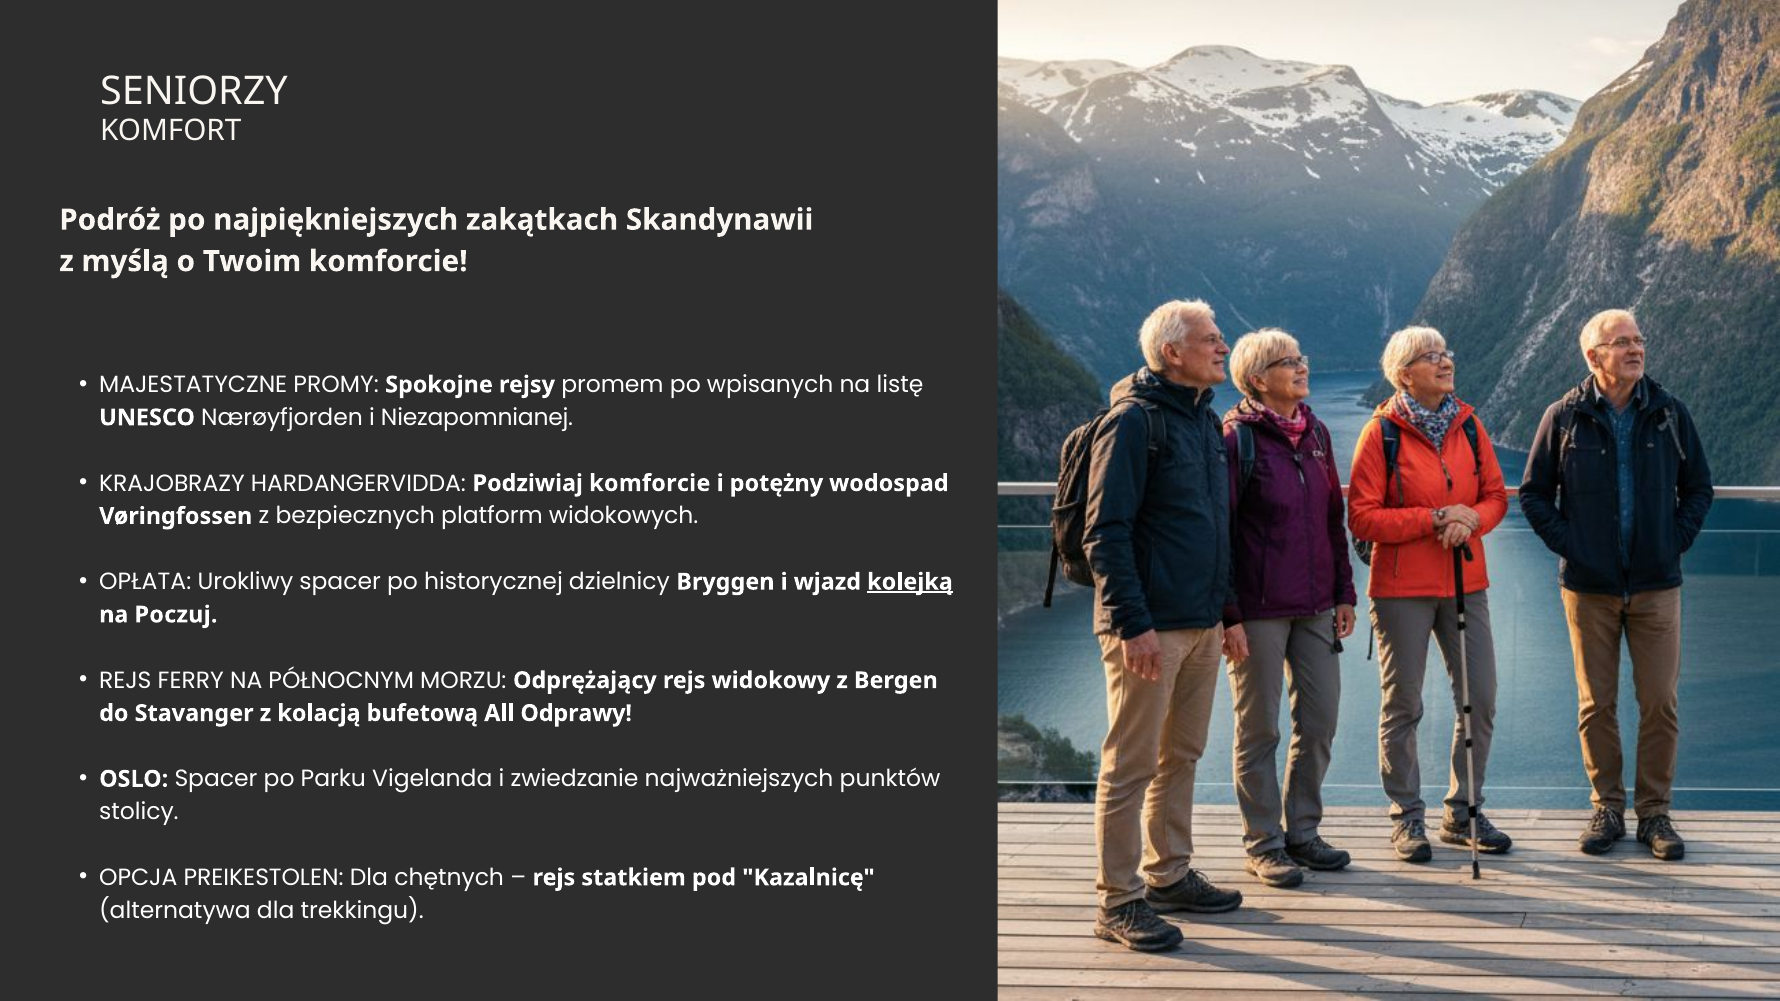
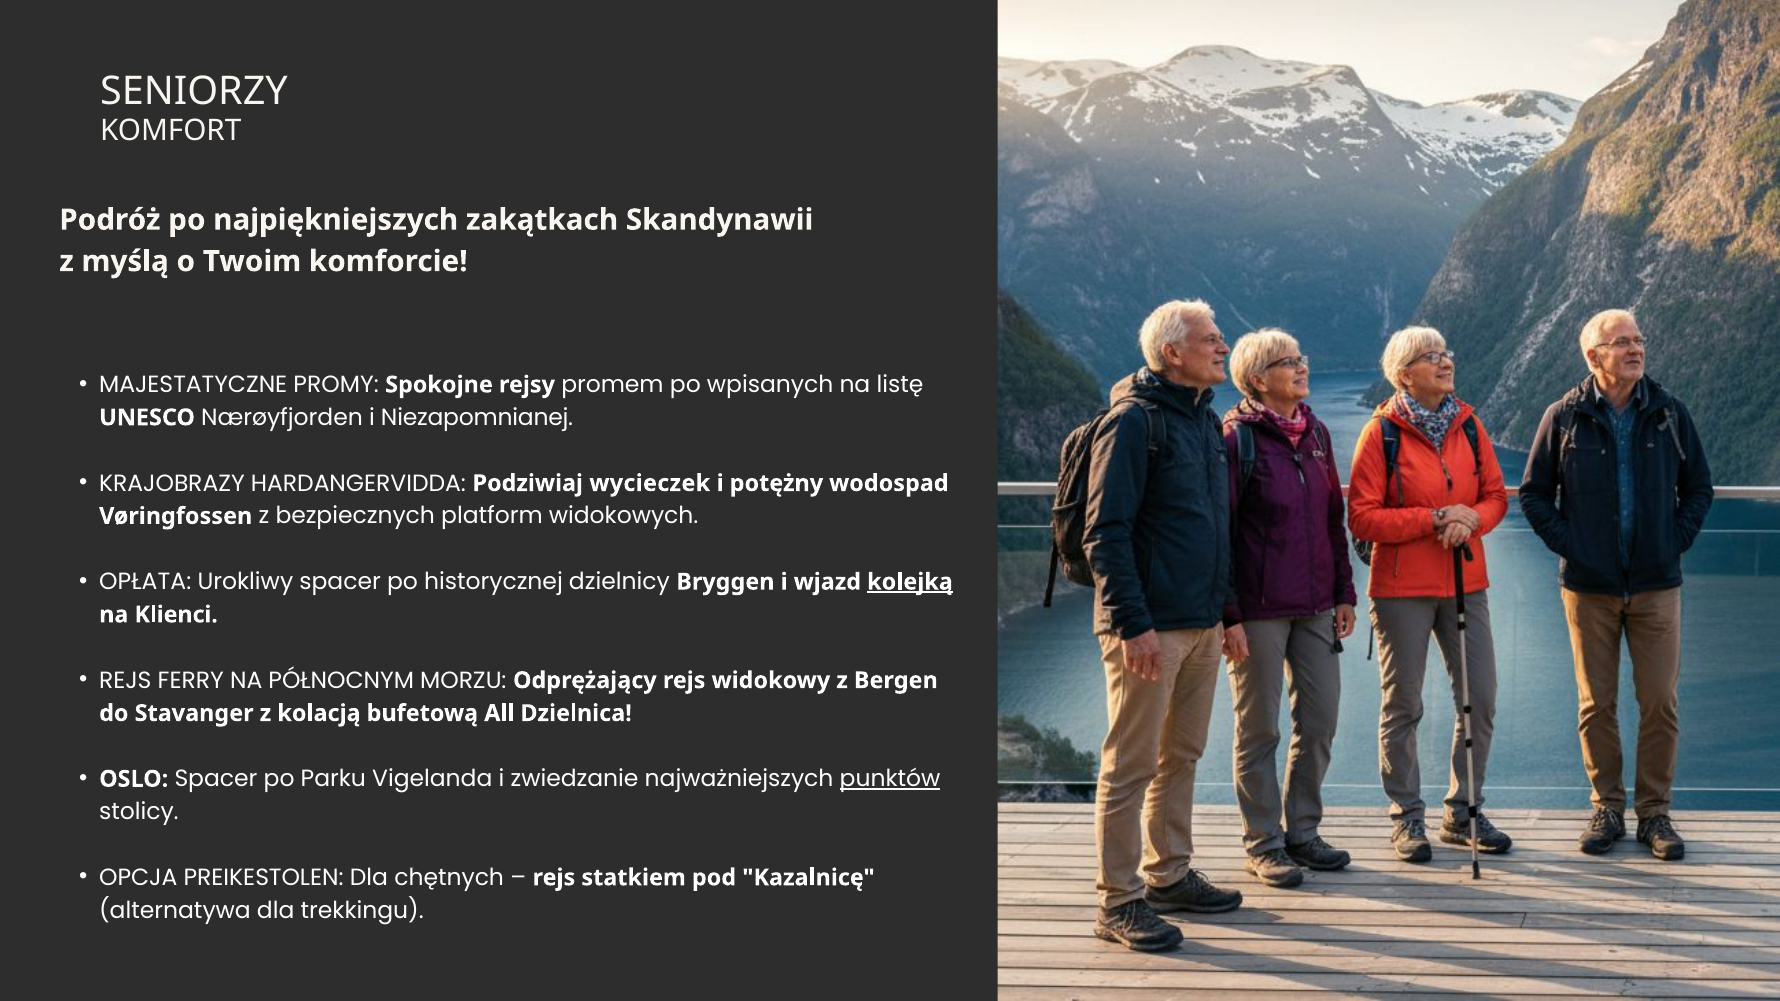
Podziwiaj komforcie: komforcie -> wycieczek
Poczuj: Poczuj -> Klienci
Odprawy: Odprawy -> Dzielnica
punktów underline: none -> present
